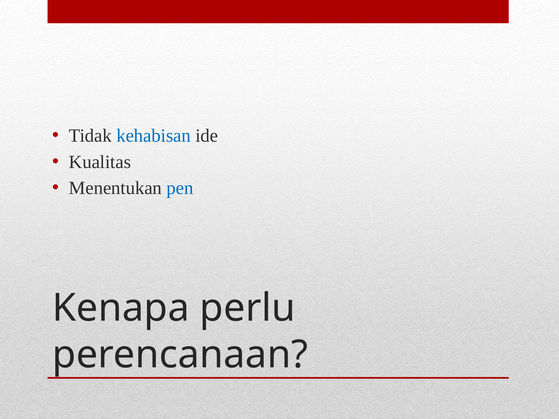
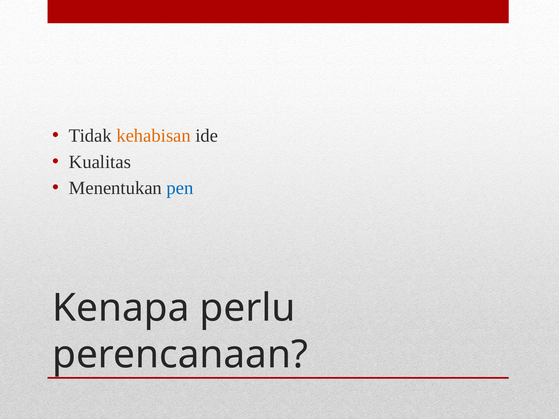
kehabisan colour: blue -> orange
